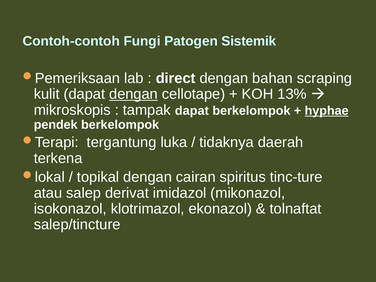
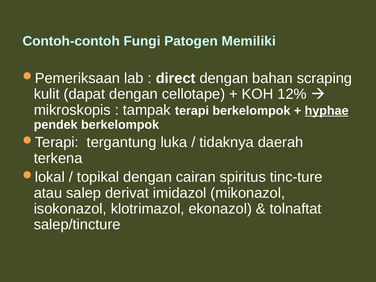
Sistemik: Sistemik -> Memiliki
dengan at (133, 94) underline: present -> none
13%: 13% -> 12%
tampak dapat: dapat -> terapi
